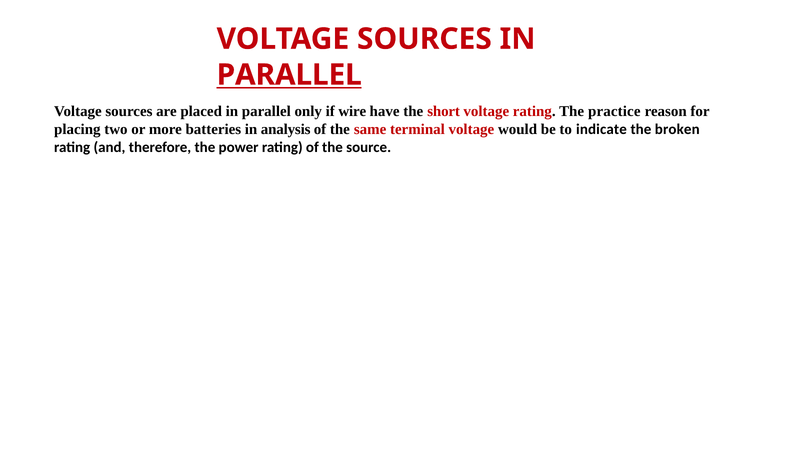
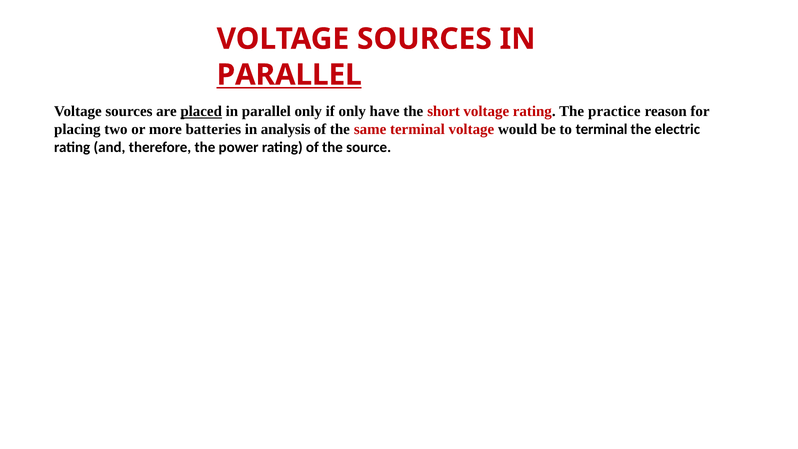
placed underline: none -> present
if wire: wire -> only
to indicate: indicate -> terminal
broken: broken -> electric
